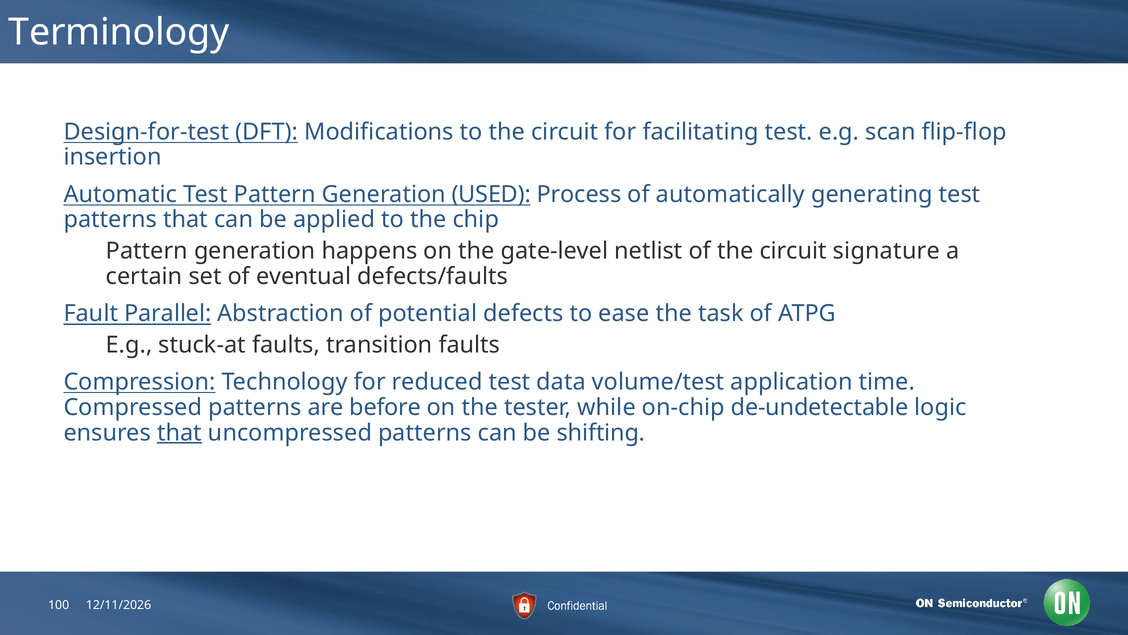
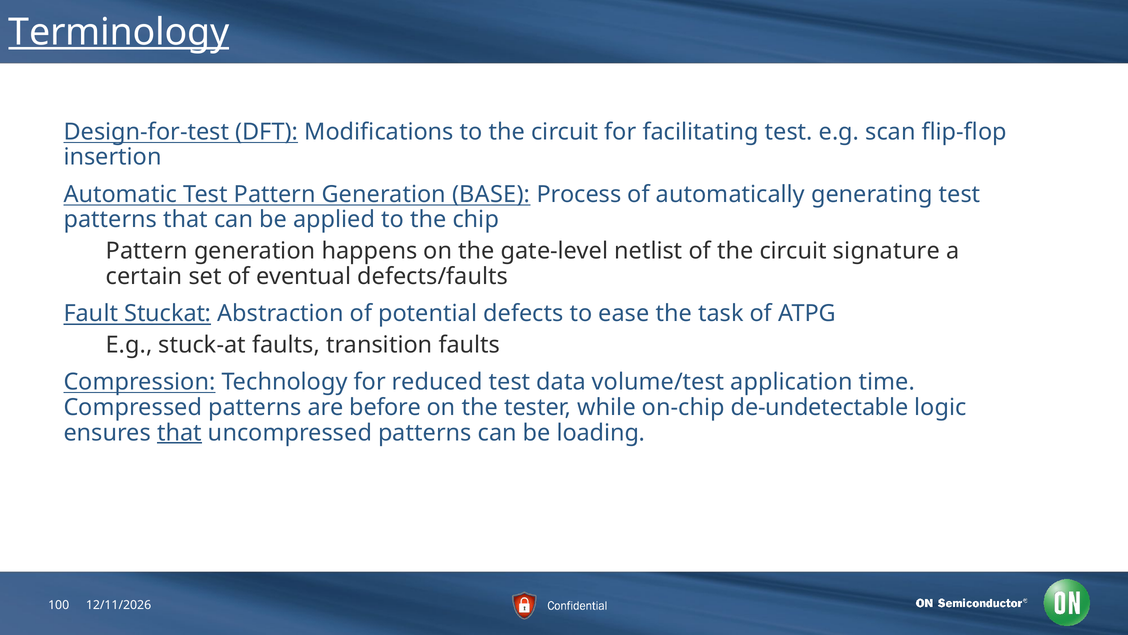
Terminology underline: none -> present
USED: USED -> BASE
Parallel: Parallel -> Stuckat
shifting: shifting -> loading
